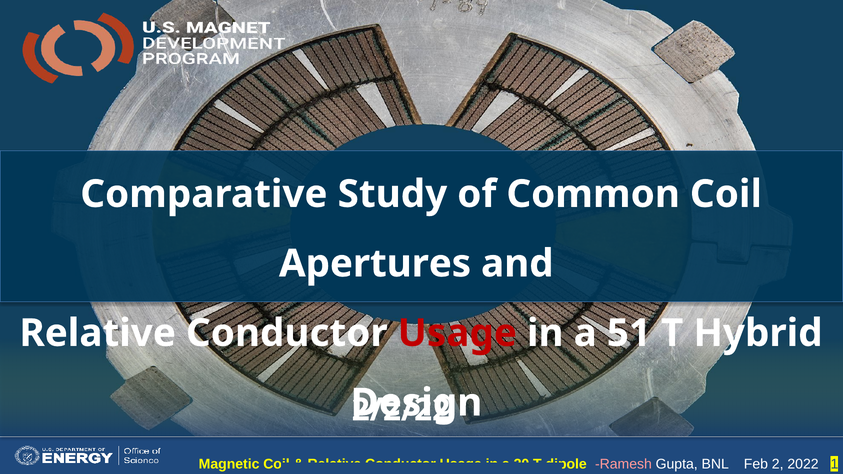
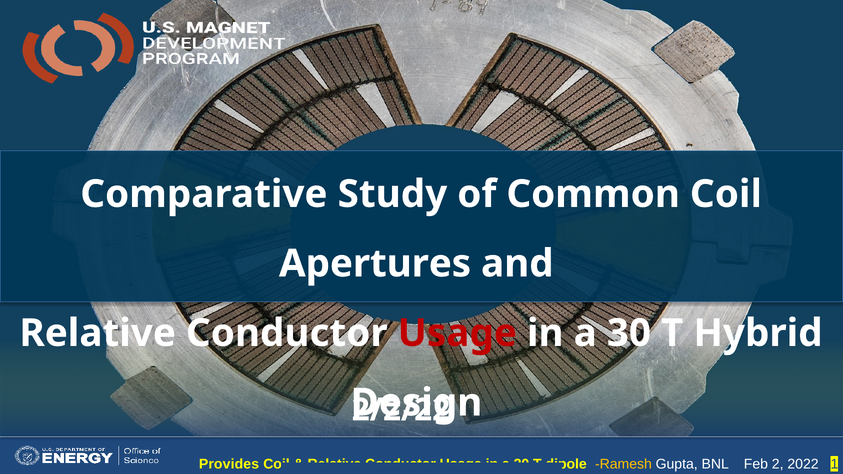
51: 51 -> 30
Magnetic: Magnetic -> Provides
Ramesh at (623, 464) colour: pink -> yellow
